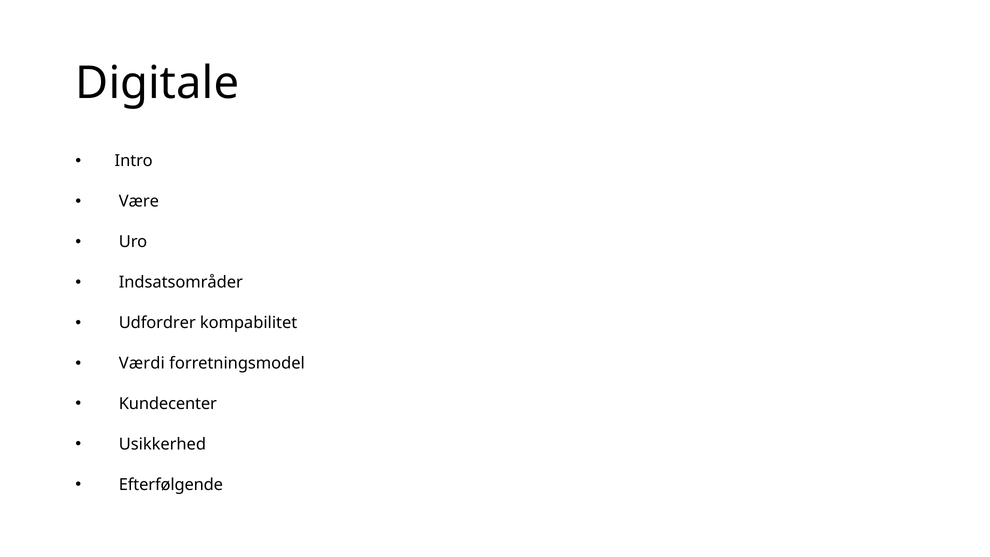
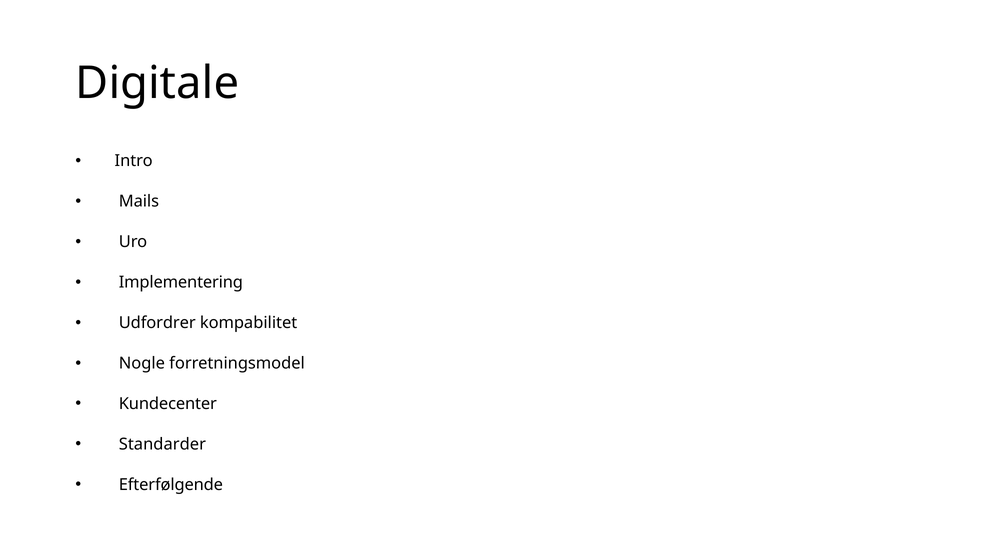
Være: Være -> Mails
Indsatsområder: Indsatsområder -> Implementering
Værdi: Værdi -> Nogle
Usikkerhed: Usikkerhed -> Standarder
